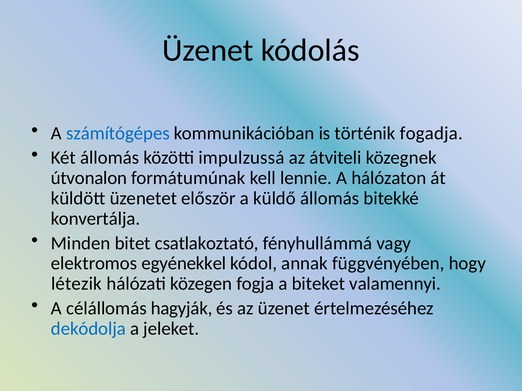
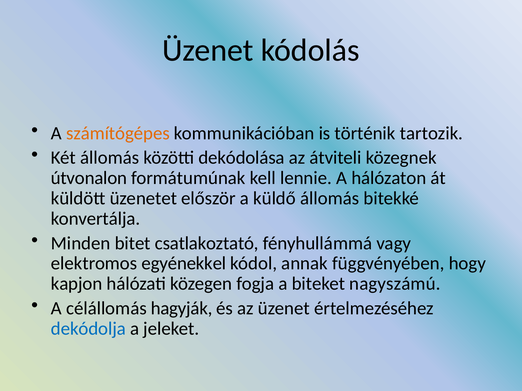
számítógépes colour: blue -> orange
fogadja: fogadja -> tartozik
impulzussá: impulzussá -> dekódolása
létezik: létezik -> kapjon
valamennyi: valamennyi -> nagyszámú
